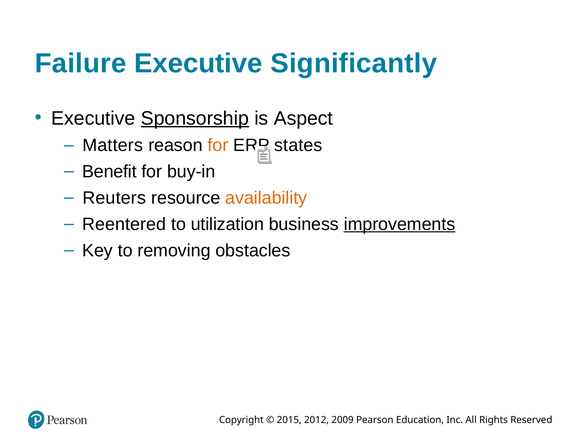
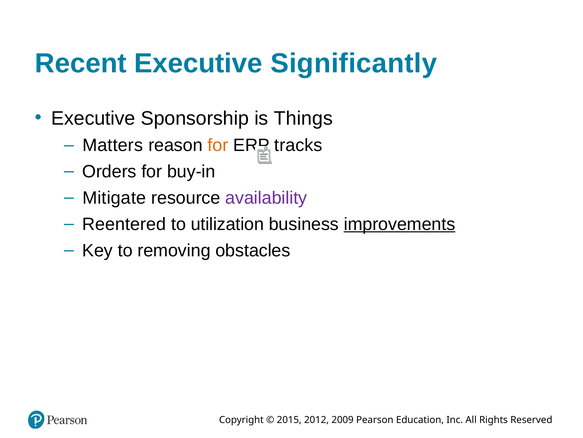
Failure: Failure -> Recent
Sponsorship underline: present -> none
Aspect: Aspect -> Things
states: states -> tracks
Benefit: Benefit -> Orders
Reuters: Reuters -> Mitigate
availability colour: orange -> purple
